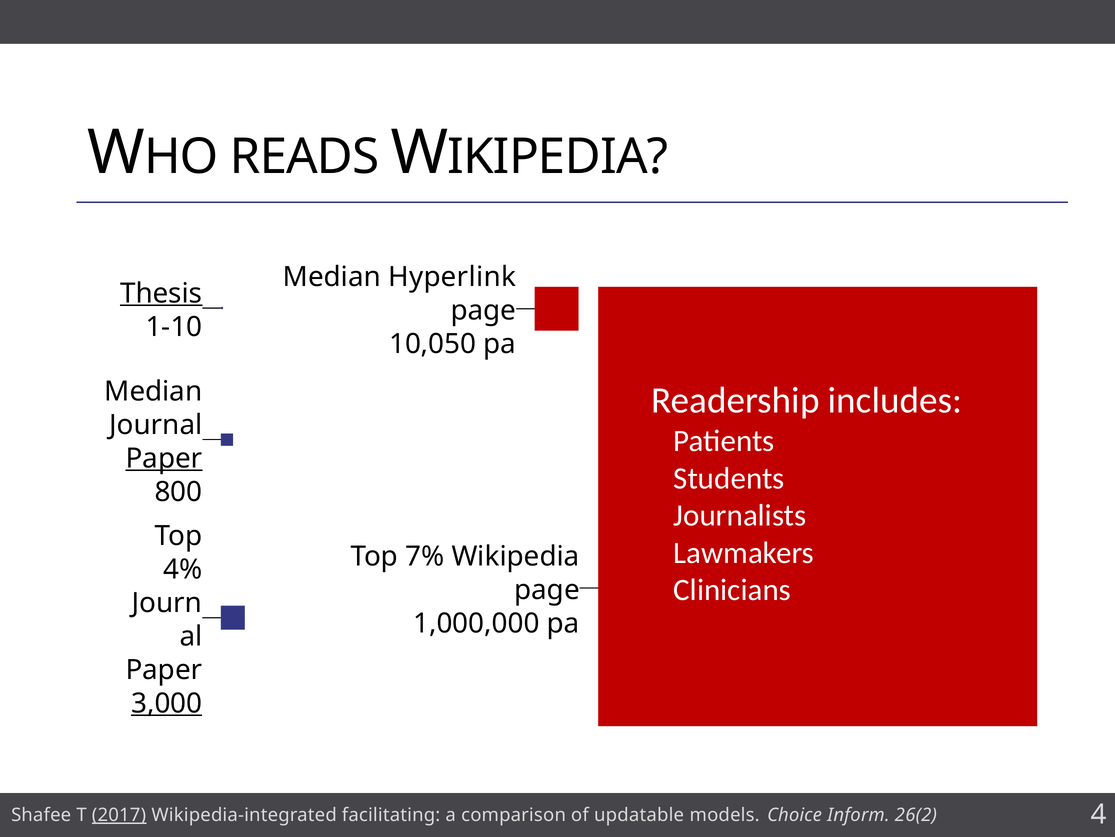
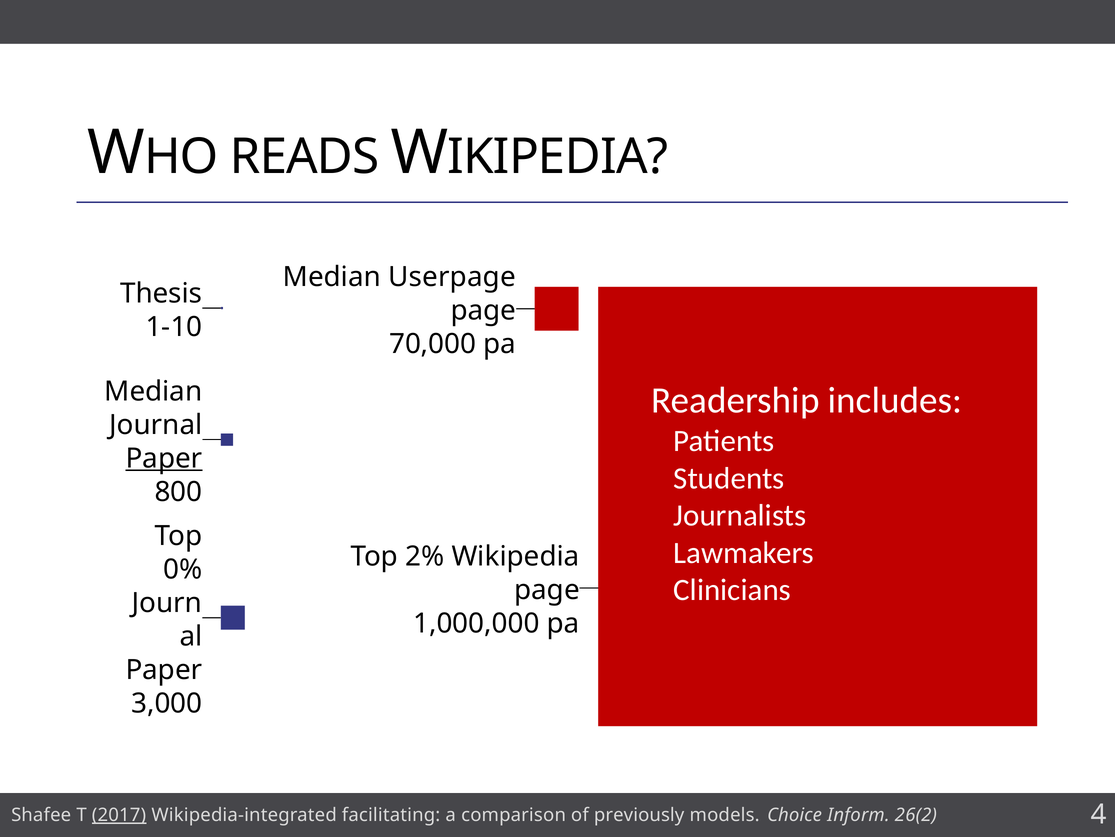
Hyperlink: Hyperlink -> Userpage
Thesis underline: present -> none
10,050: 10,050 -> 70,000
7%: 7% -> 2%
4%: 4% -> 0%
3,000 underline: present -> none
updatable: updatable -> previously
